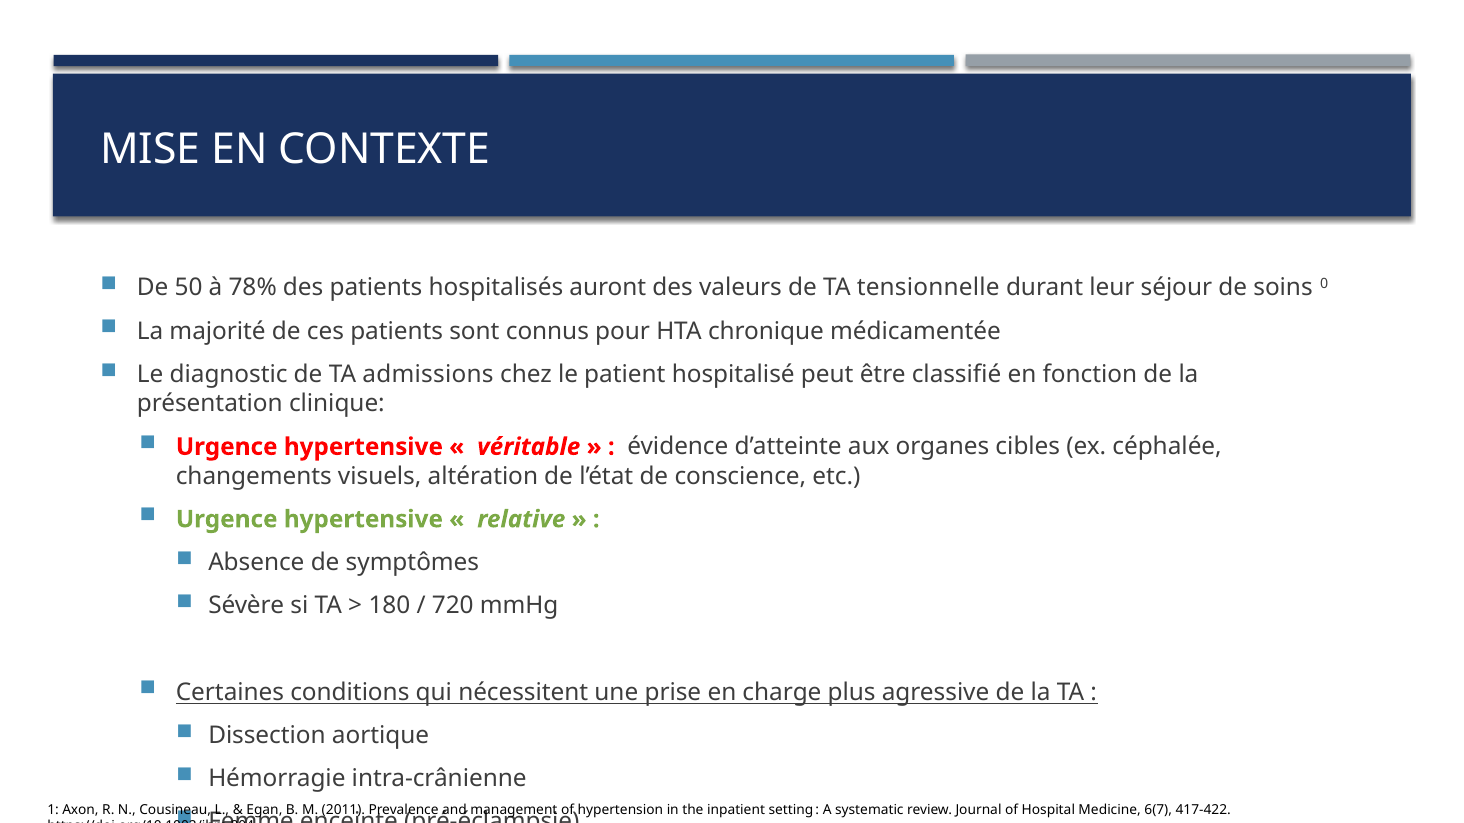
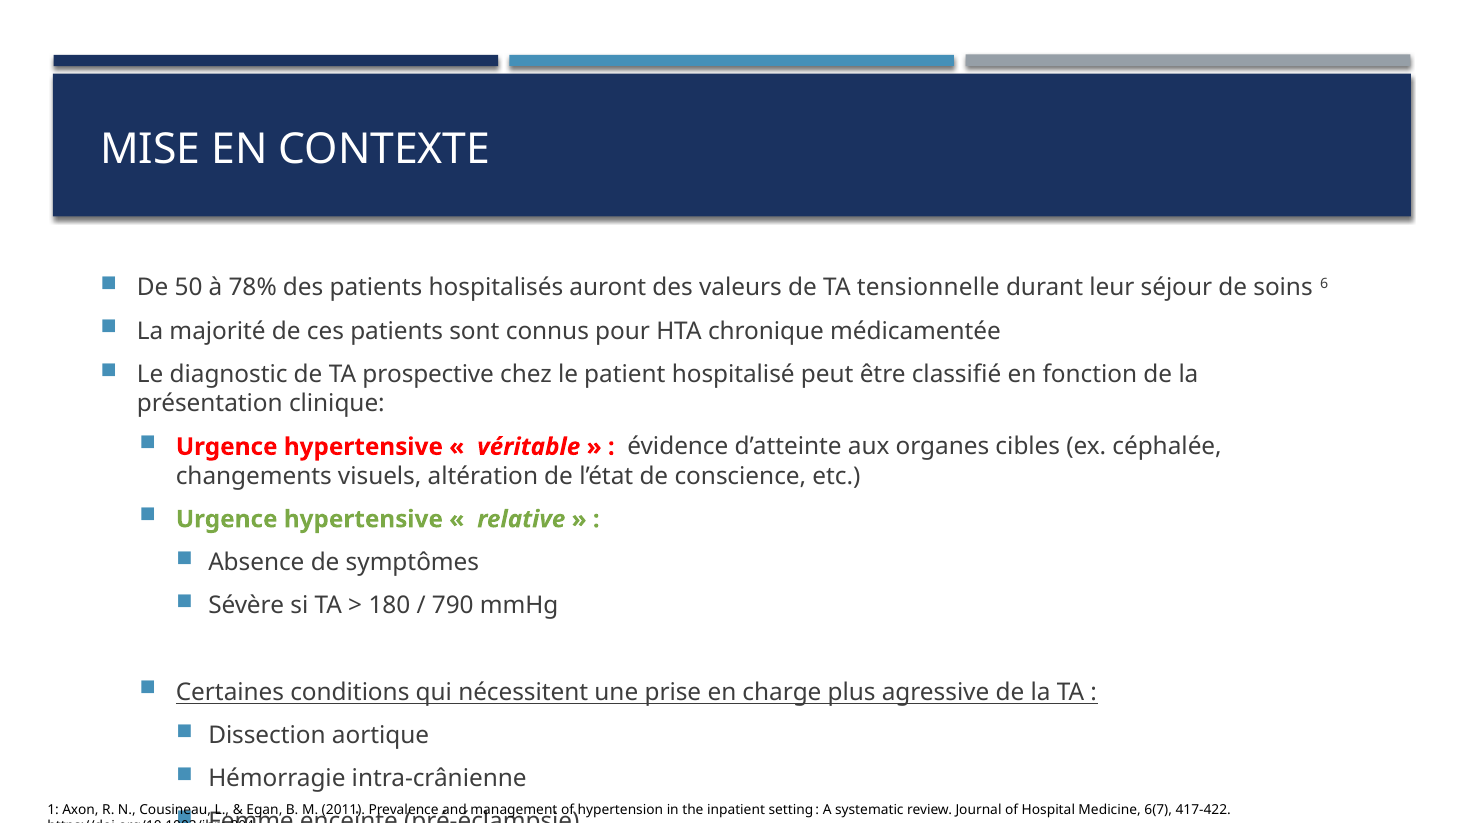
0: 0 -> 6
admissions: admissions -> prospective
720: 720 -> 790
